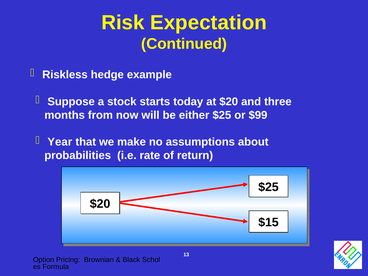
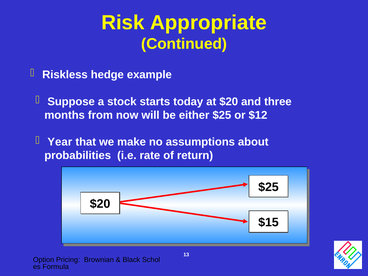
Expectation: Expectation -> Appropriate
$99: $99 -> $12
